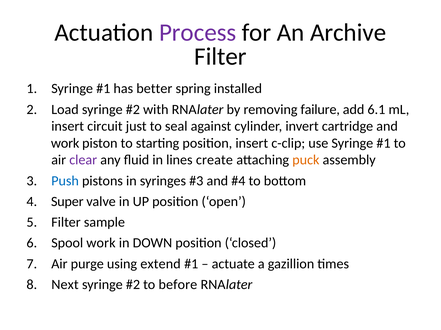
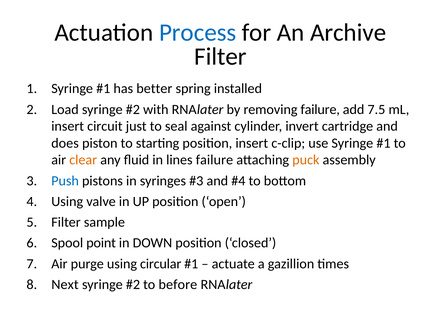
Process colour: purple -> blue
6.1: 6.1 -> 7.5
work at (65, 143): work -> does
clear colour: purple -> orange
lines create: create -> failure
4 Super: Super -> Using
Spool work: work -> point
extend: extend -> circular
